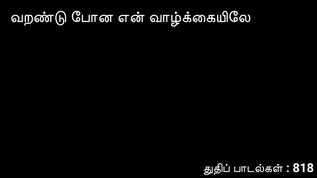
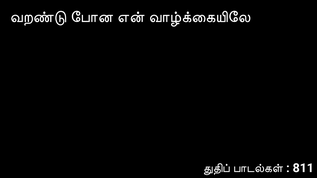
818: 818 -> 811
